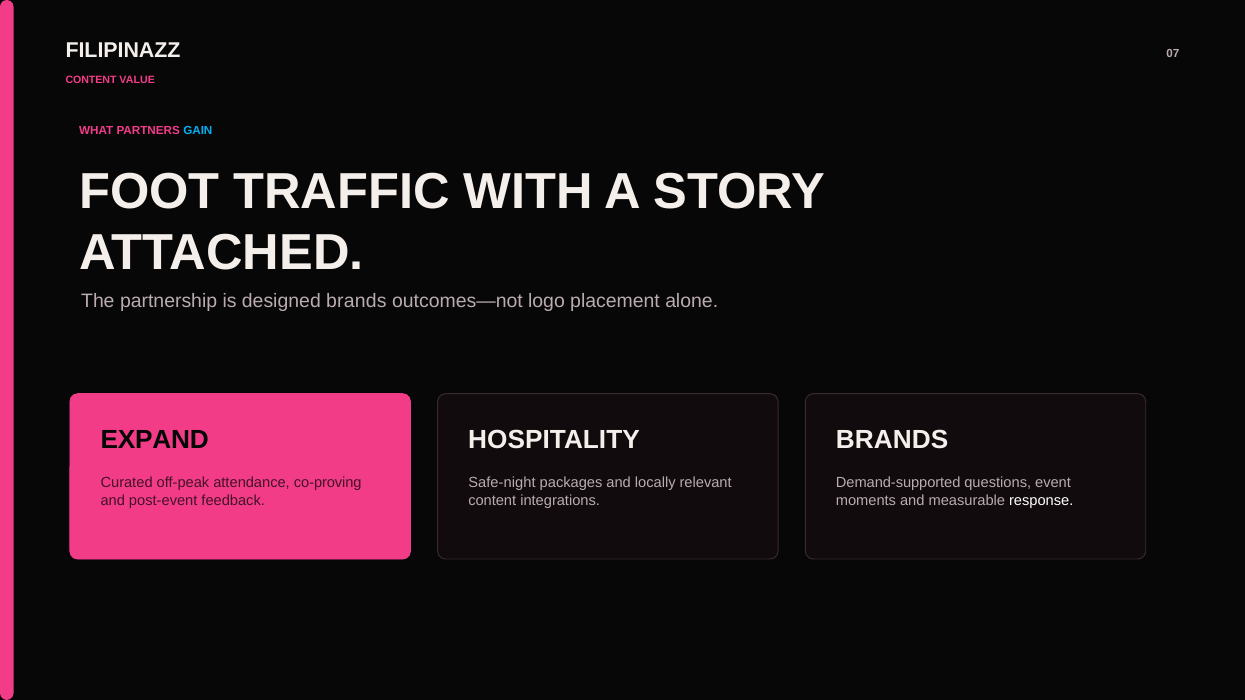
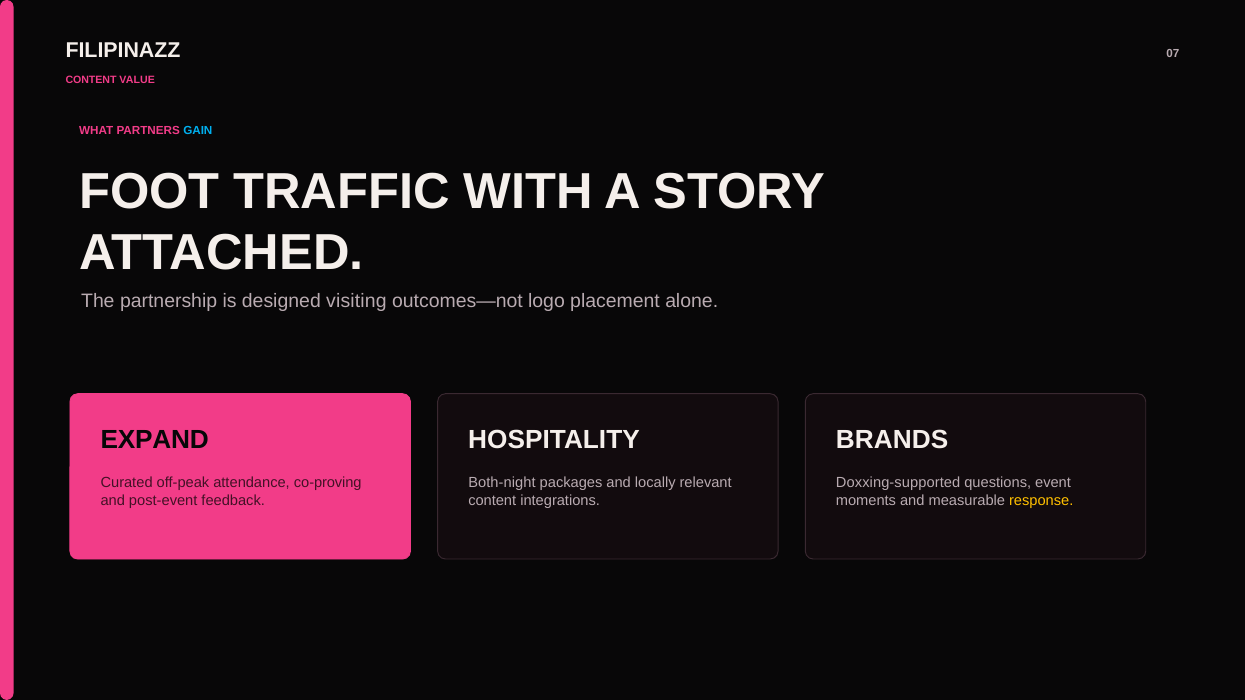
designed brands: brands -> visiting
Safe-night: Safe-night -> Both-night
Demand-supported: Demand-supported -> Doxxing-supported
response colour: white -> yellow
